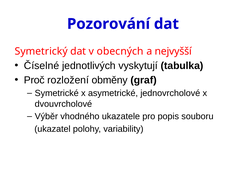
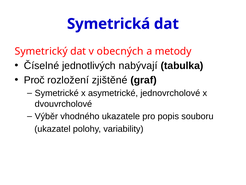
Pozorování: Pozorování -> Symetrická
nejvyšší: nejvyšší -> metody
vyskytují: vyskytují -> nabývají
obměny: obměny -> zjištěné
